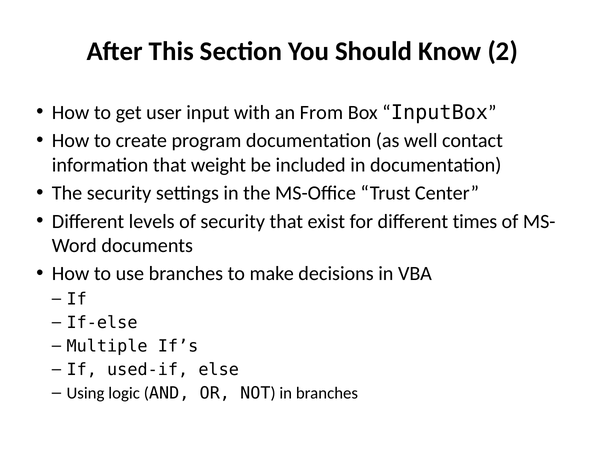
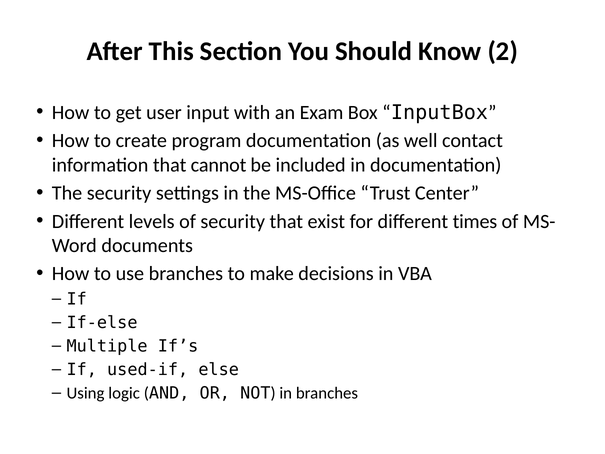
From: From -> Exam
weight: weight -> cannot
